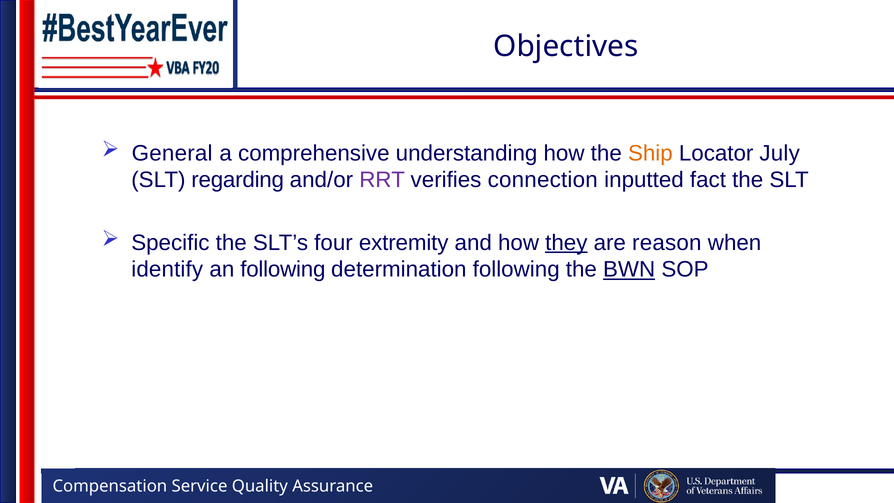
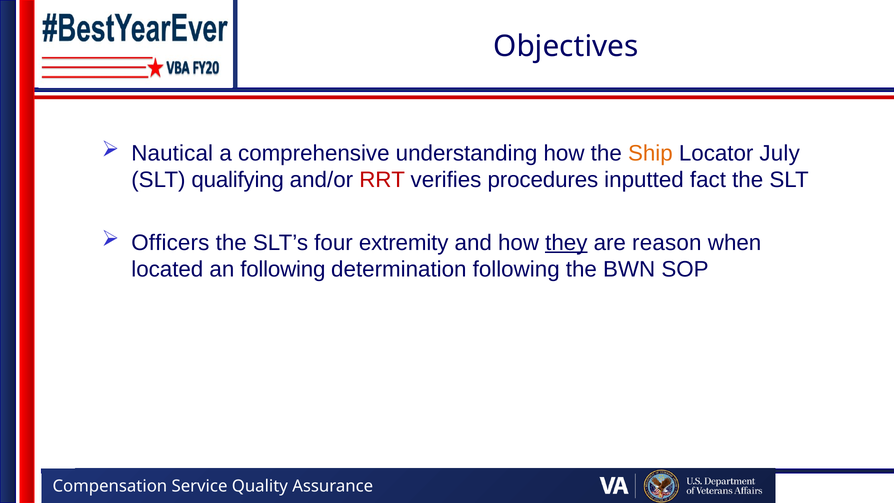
General: General -> Nautical
regarding: regarding -> qualifying
RRT colour: purple -> red
connection: connection -> procedures
Specific: Specific -> Officers
identify: identify -> located
BWN underline: present -> none
